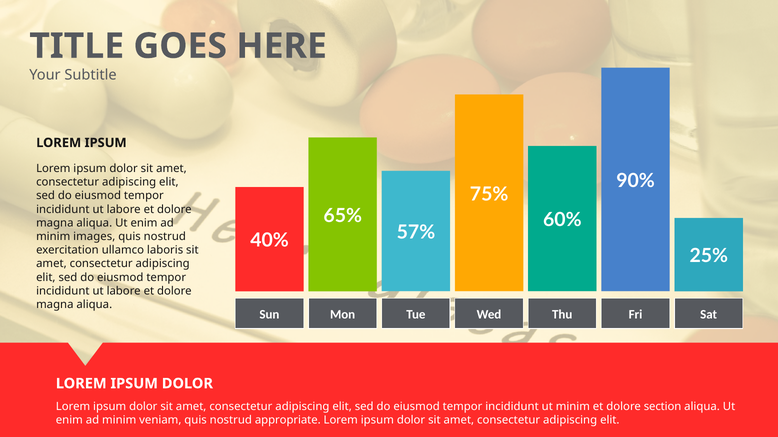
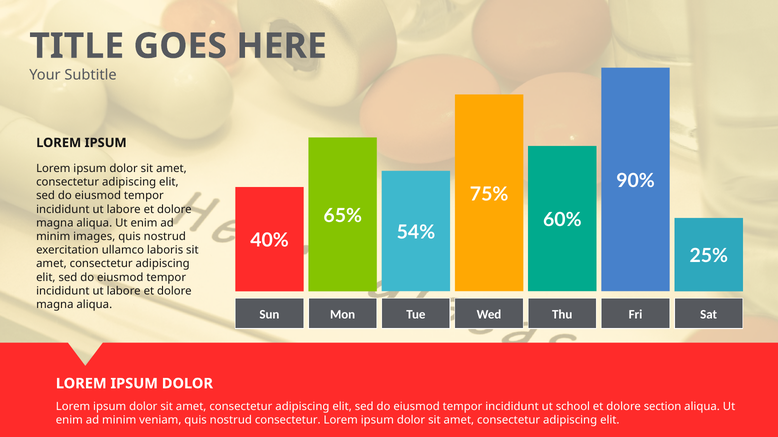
57%: 57% -> 54%
ut minim: minim -> school
nostrud appropriate: appropriate -> consectetur
